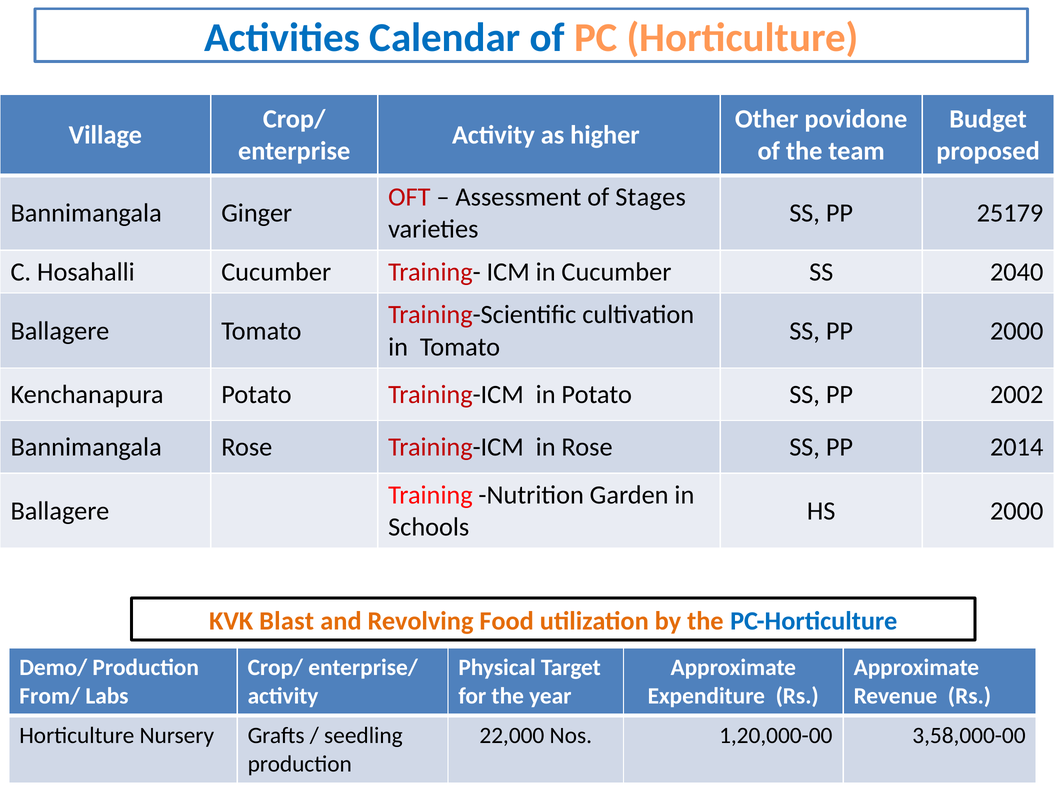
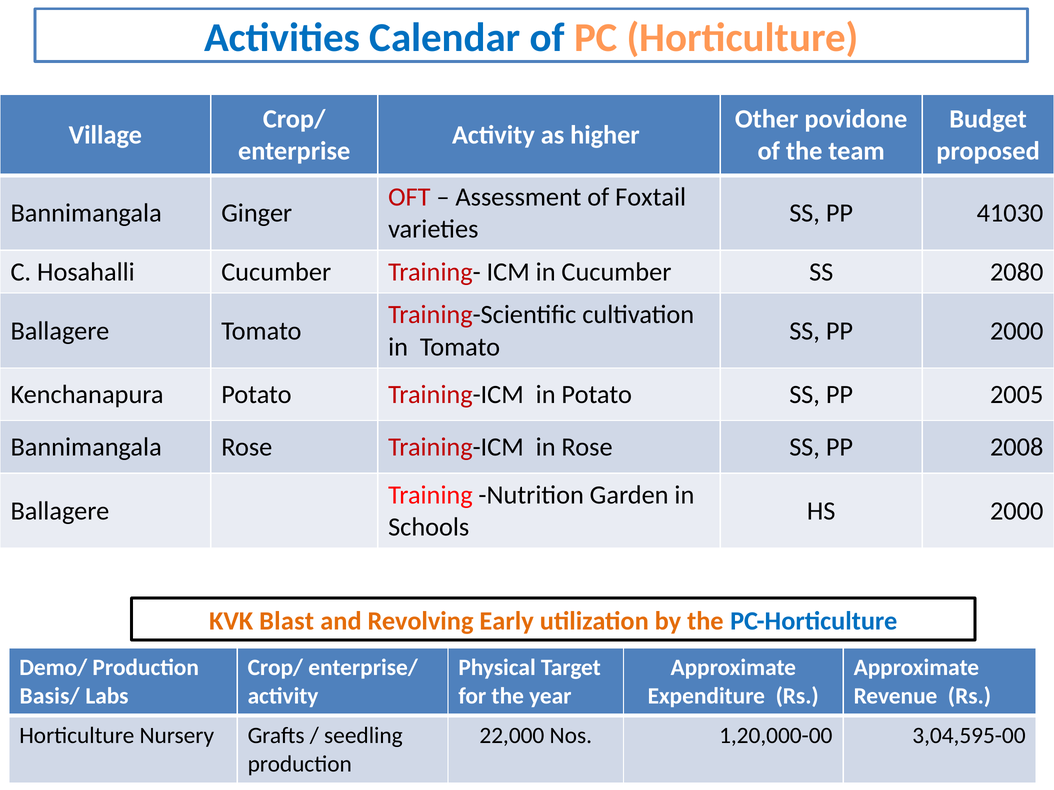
Stages: Stages -> Foxtail
25179: 25179 -> 41030
2040: 2040 -> 2080
2002: 2002 -> 2005
2014: 2014 -> 2008
Food: Food -> Early
From/: From/ -> Basis/
3,58,000-00: 3,58,000-00 -> 3,04,595-00
